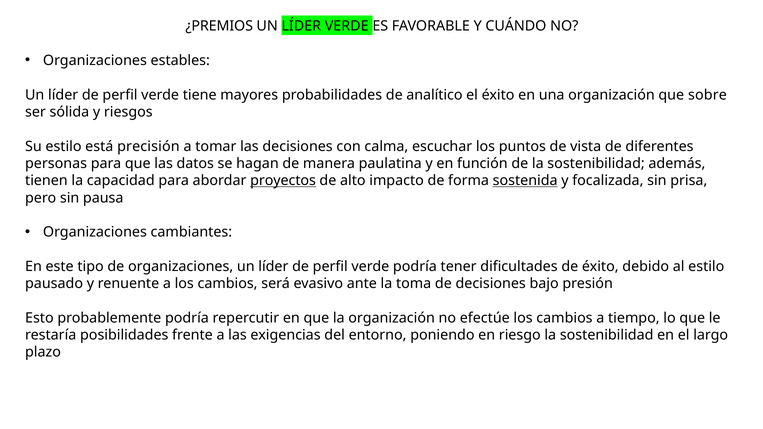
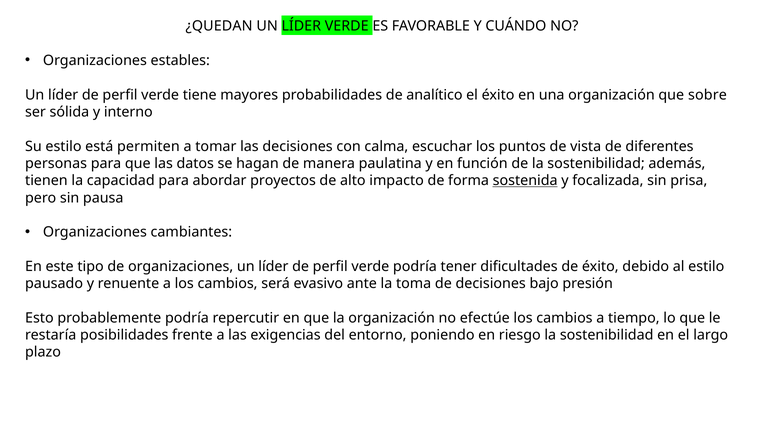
¿PREMIOS: ¿PREMIOS -> ¿QUEDAN
riesgos: riesgos -> interno
precisión: precisión -> permiten
proyectos underline: present -> none
